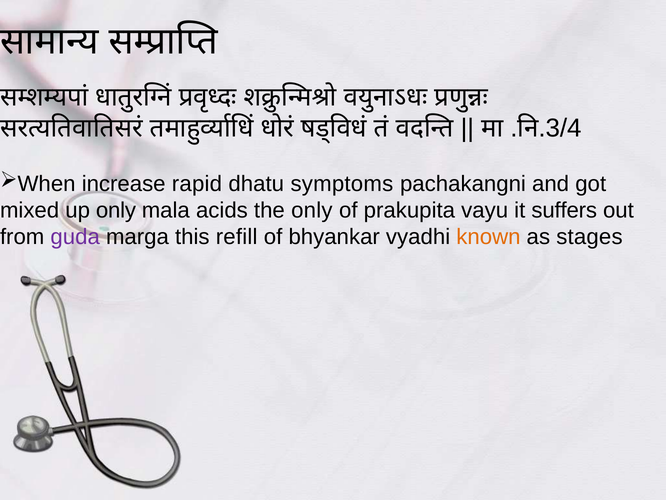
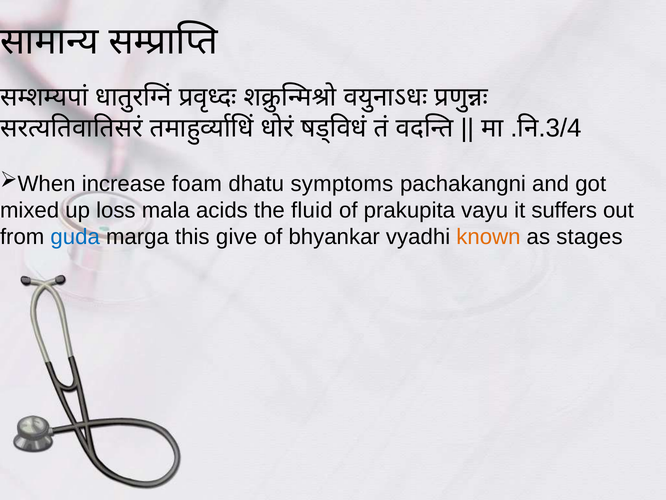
rapid: rapid -> foam
up only: only -> loss
the only: only -> fluid
guda colour: purple -> blue
refill: refill -> give
